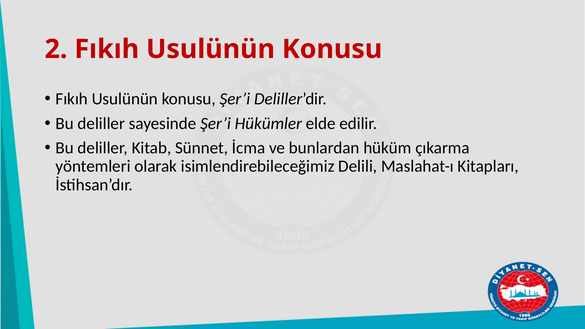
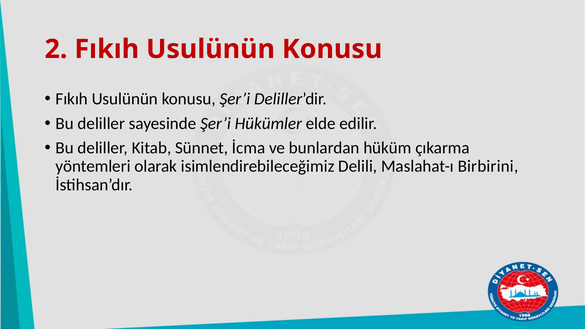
Kitapları: Kitapları -> Birbirini
